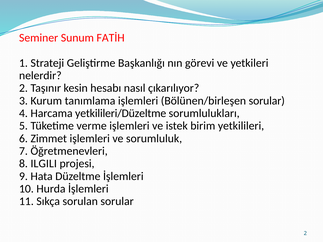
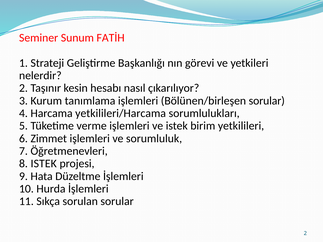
yetkilileri/Düzeltme: yetkilileri/Düzeltme -> yetkilileri/Harcama
8 ILGILI: ILGILI -> ISTEK
